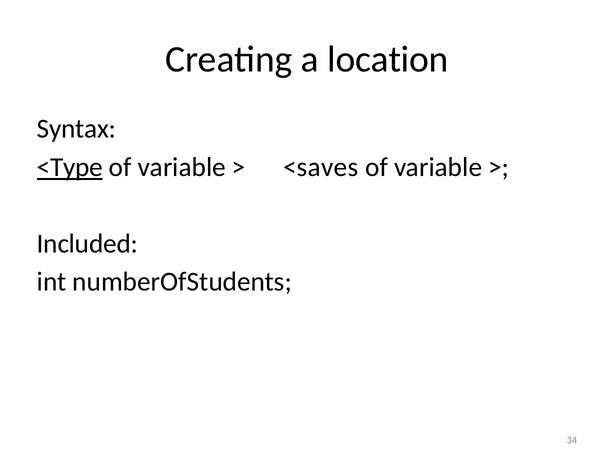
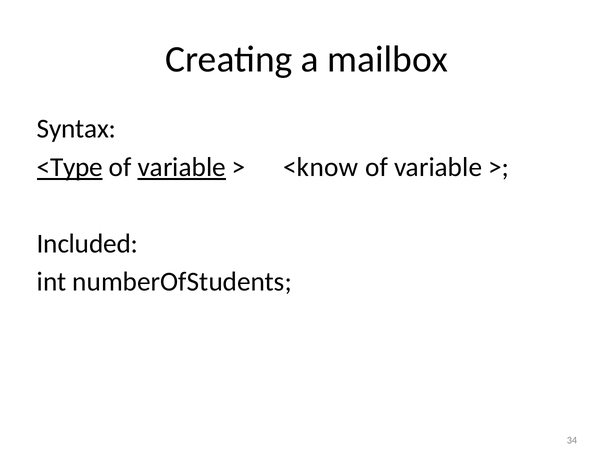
location: location -> mailbox
variable at (182, 167) underline: none -> present
<saves: <saves -> <know
